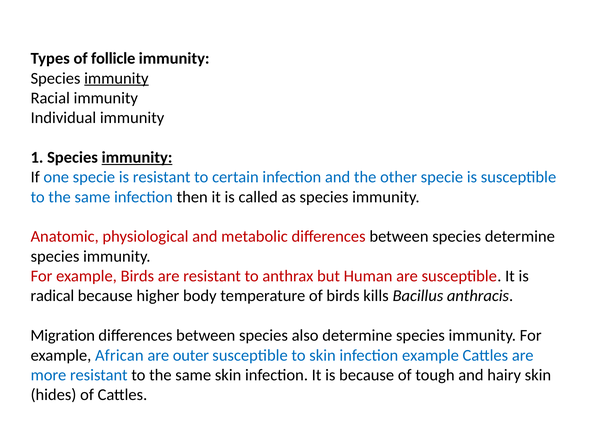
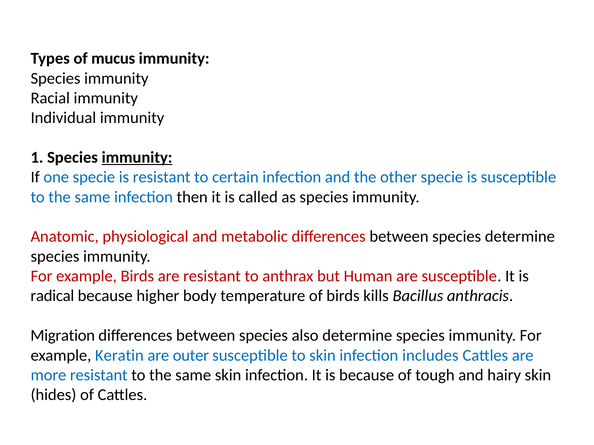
follicle: follicle -> mucus
immunity at (116, 78) underline: present -> none
African: African -> Keratin
infection example: example -> includes
